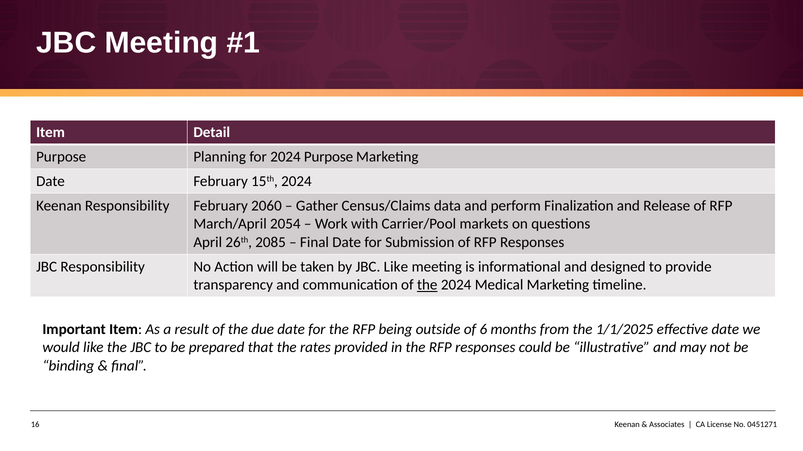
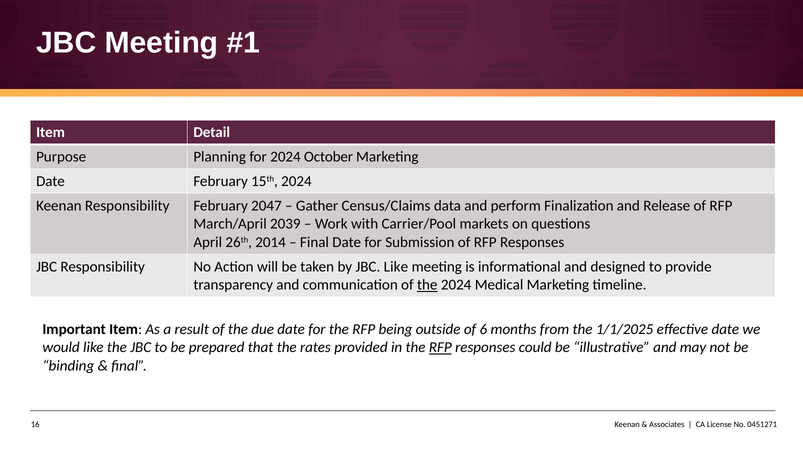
2024 Purpose: Purpose -> October
2060: 2060 -> 2047
2054: 2054 -> 2039
2085: 2085 -> 2014
RFP at (440, 348) underline: none -> present
